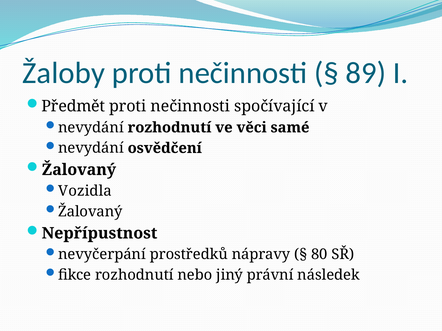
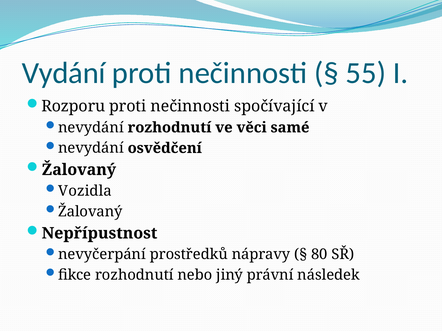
Žaloby: Žaloby -> Vydání
89: 89 -> 55
Předmět: Předmět -> Rozporu
